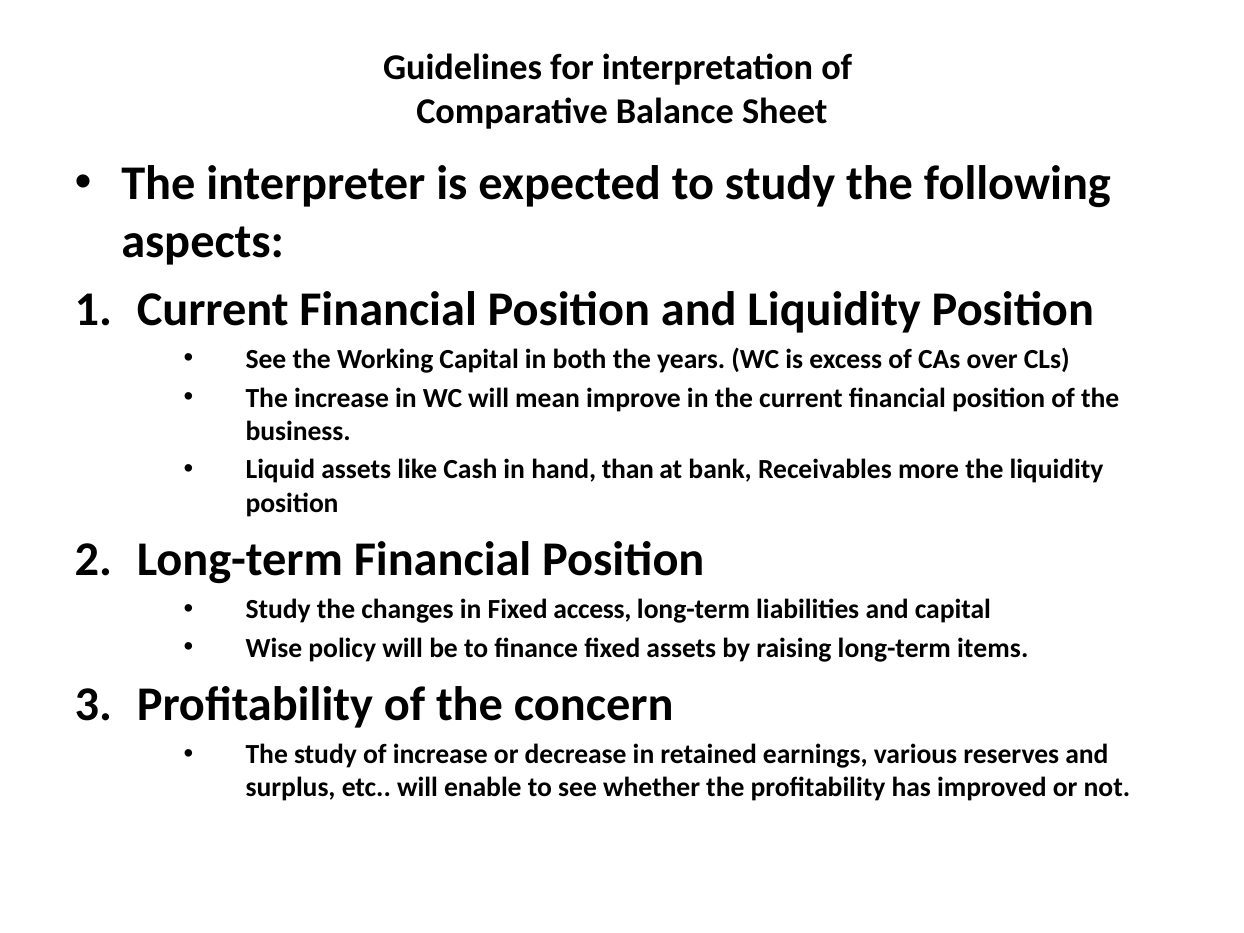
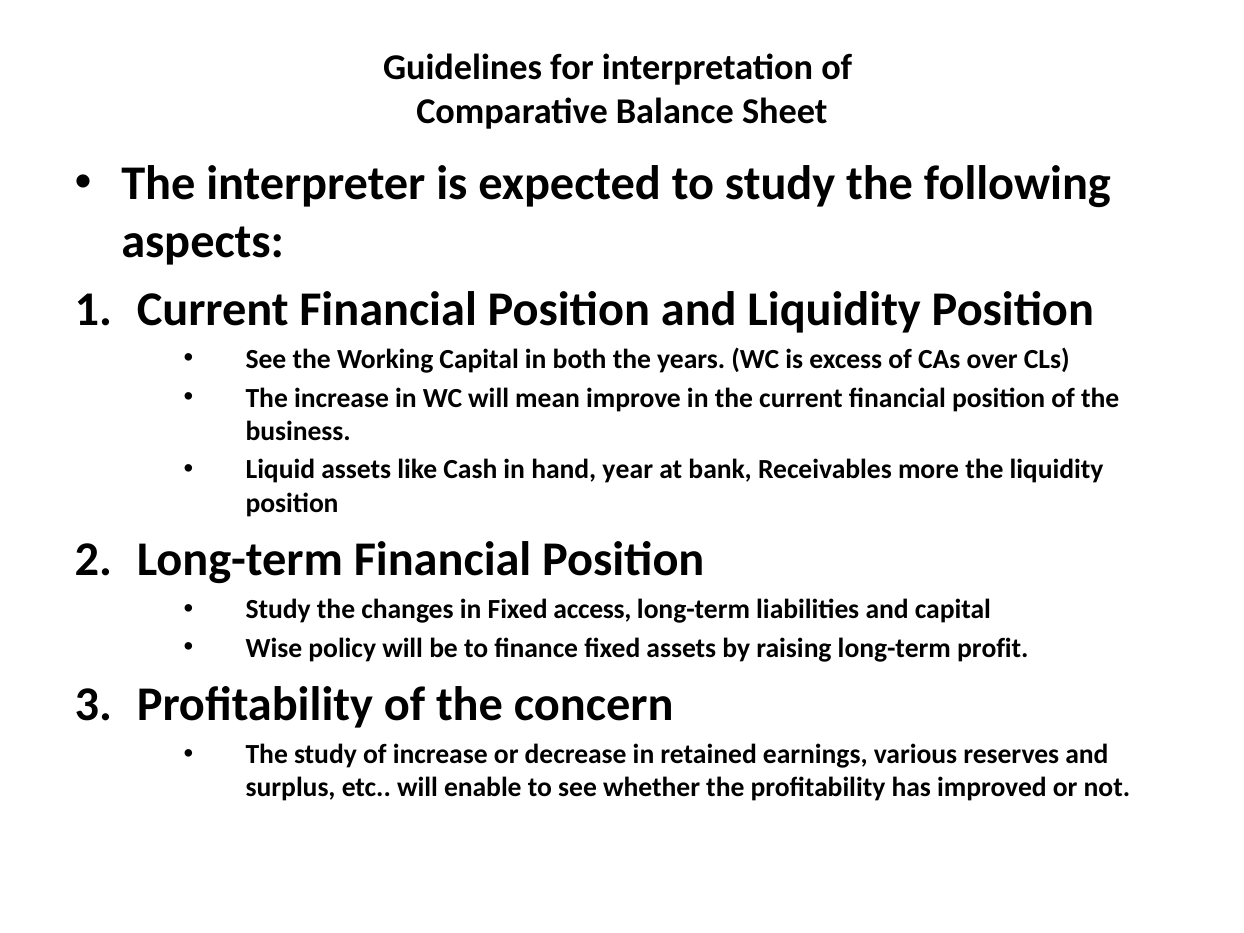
than: than -> year
items: items -> profit
